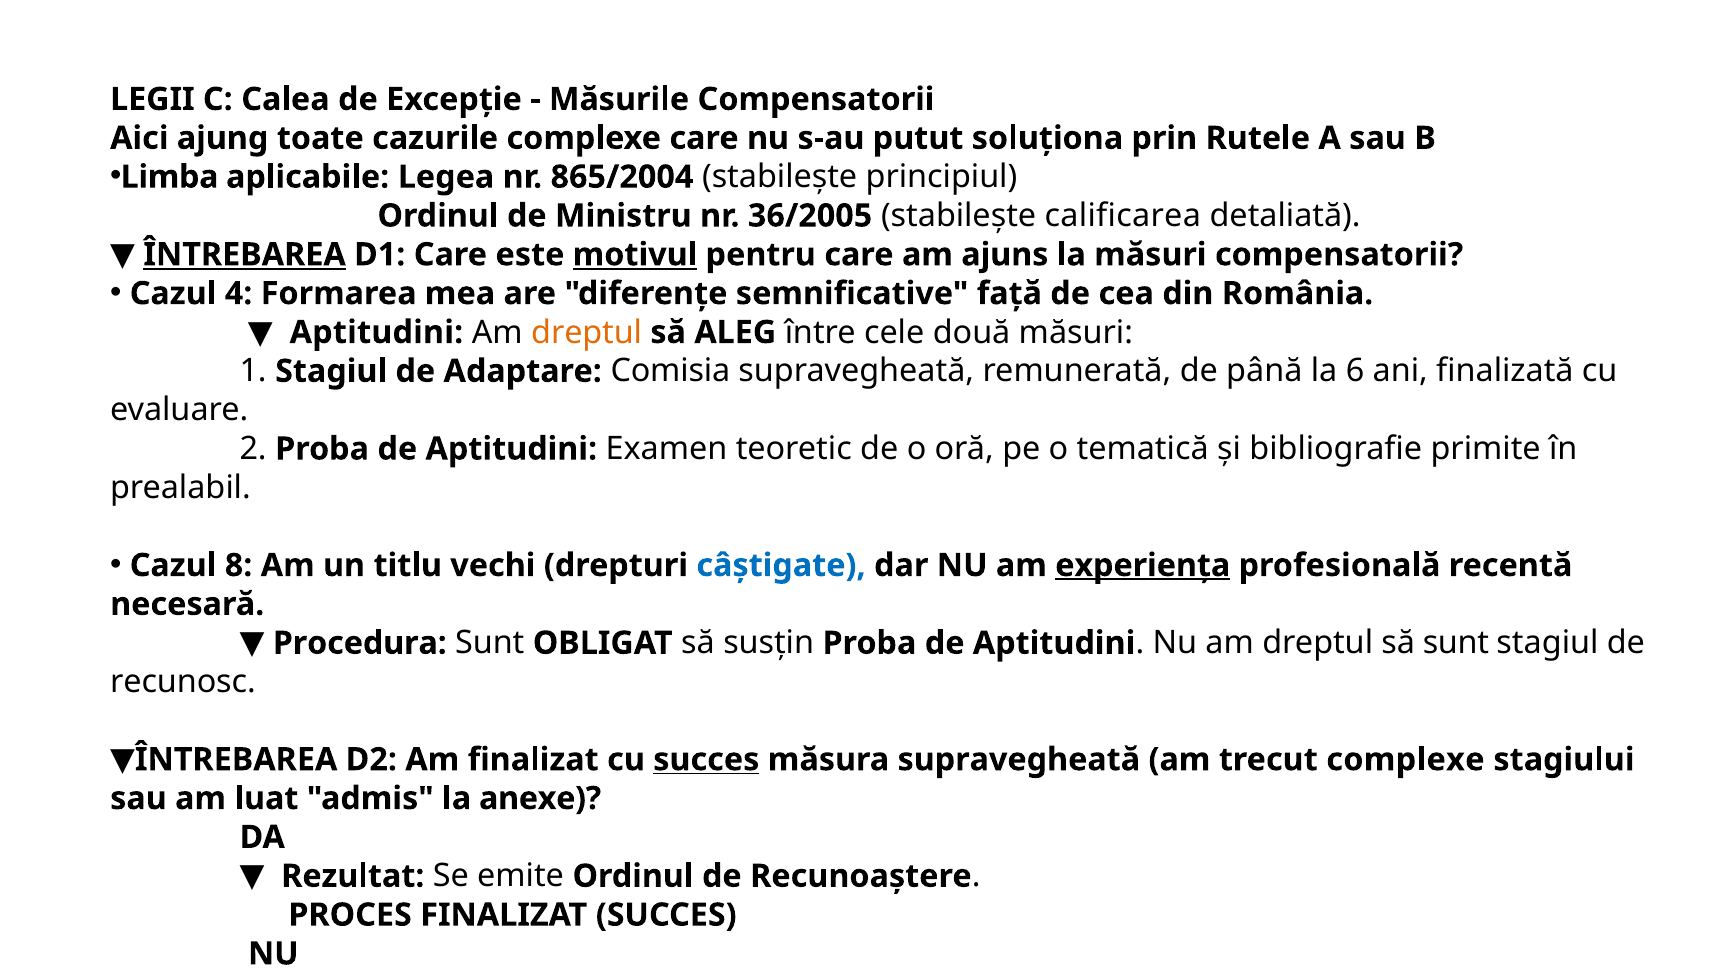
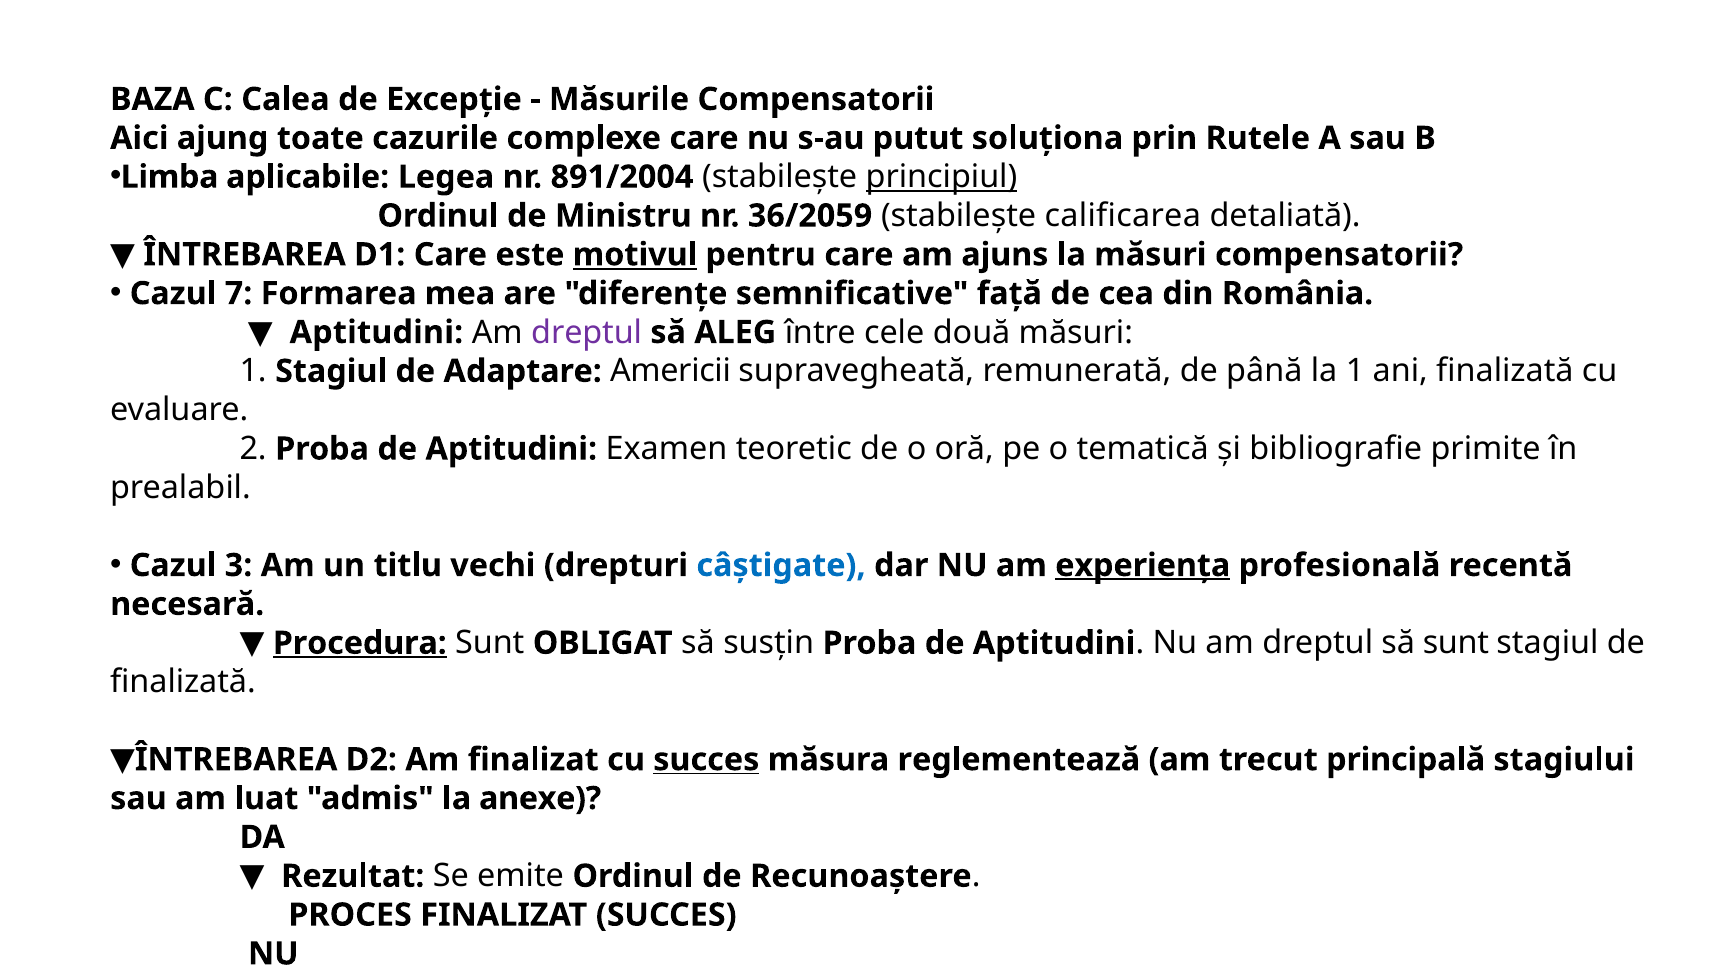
LEGII: LEGII -> BAZA
865/2004: 865/2004 -> 891/2004
principiul underline: none -> present
36/2005: 36/2005 -> 36/2059
ÎNTREBAREA at (245, 255) underline: present -> none
4: 4 -> 7
dreptul at (587, 332) colour: orange -> purple
Comisia: Comisia -> Americii
la 6: 6 -> 1
8: 8 -> 3
Procedura underline: none -> present
recunosc at (183, 682): recunosc -> finalizată
măsura supravegheată: supravegheată -> reglementează
trecut complexe: complexe -> principală
